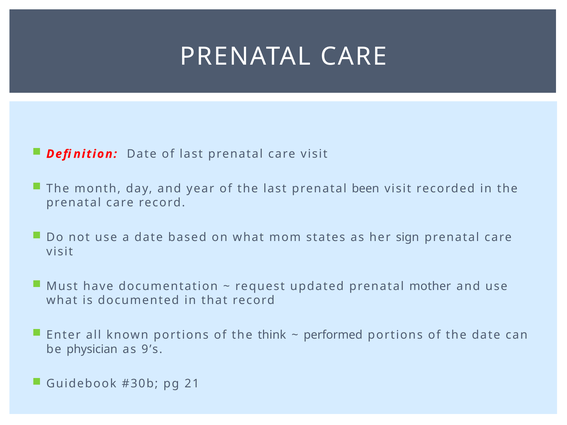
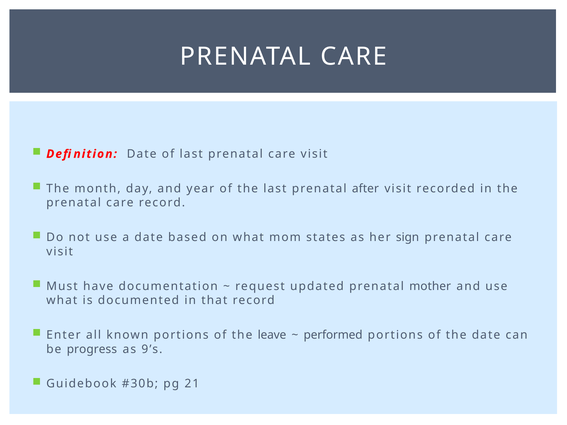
been: been -> after
think: think -> leave
physician: physician -> progress
